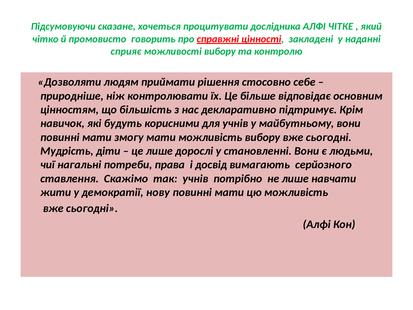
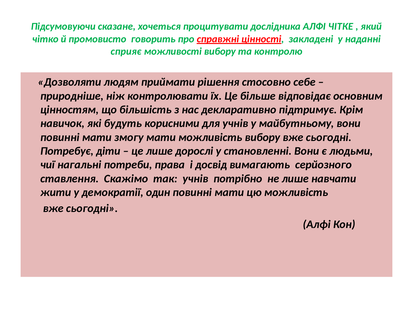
Мудрість: Мудрість -> Потребує
нову: нову -> один
